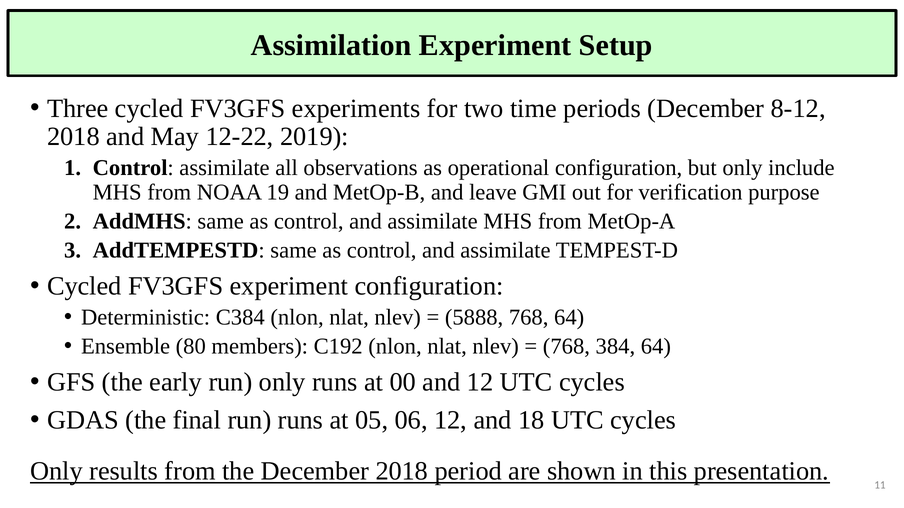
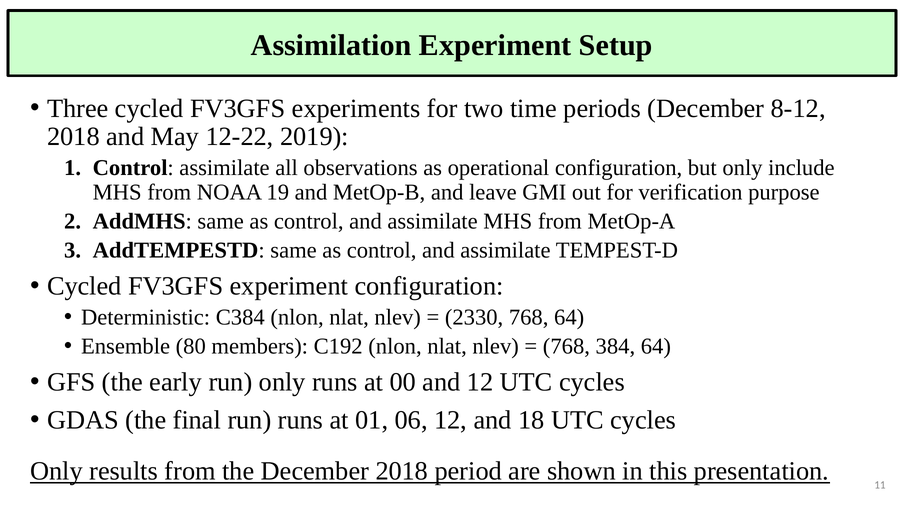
5888: 5888 -> 2330
05: 05 -> 01
